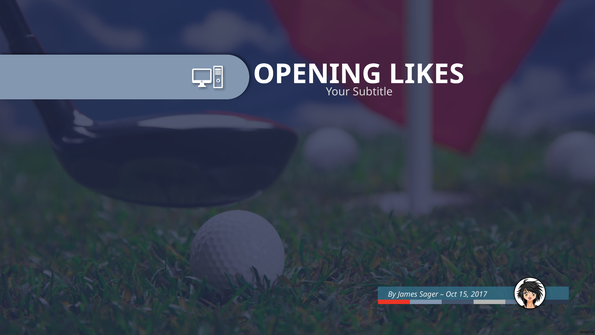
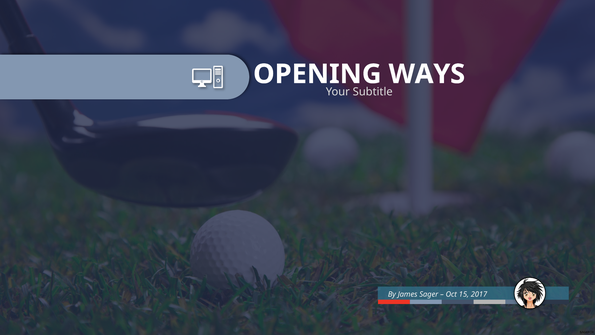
LIKES: LIKES -> WAYS
